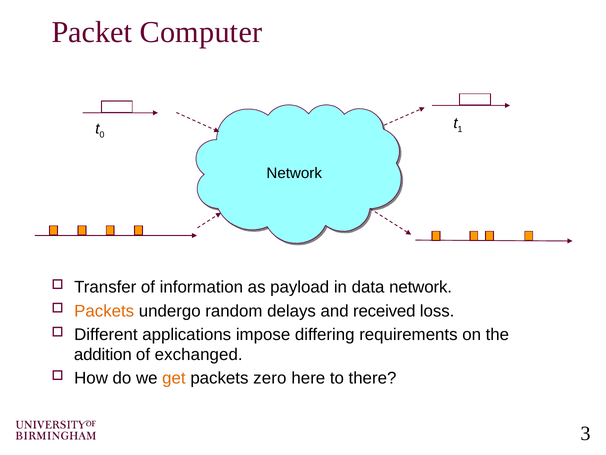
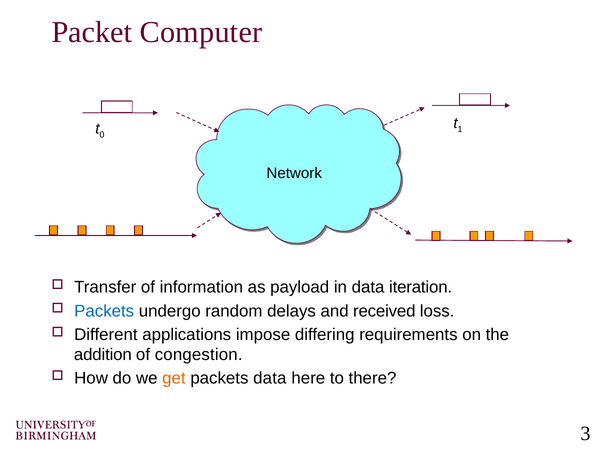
data network: network -> iteration
Packets at (104, 311) colour: orange -> blue
exchanged: exchanged -> congestion
packets zero: zero -> data
